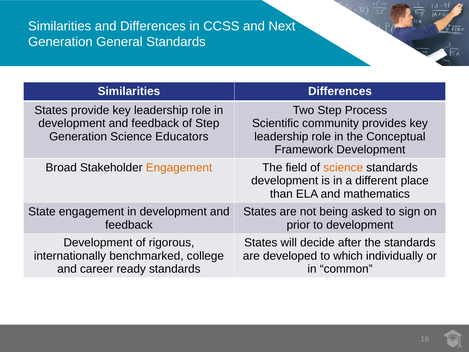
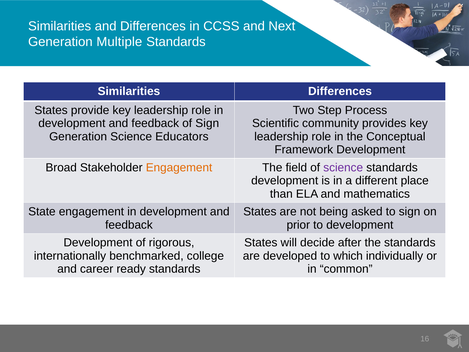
General: General -> Multiple
of Step: Step -> Sign
science at (343, 167) colour: orange -> purple
